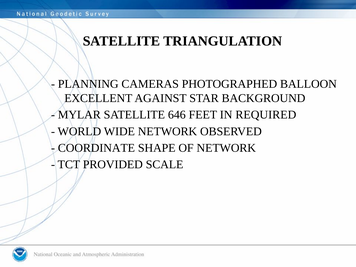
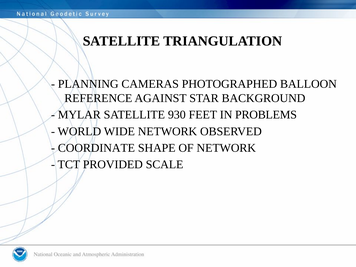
EXCELLENT: EXCELLENT -> REFERENCE
646: 646 -> 930
REQUIRED: REQUIRED -> PROBLEMS
